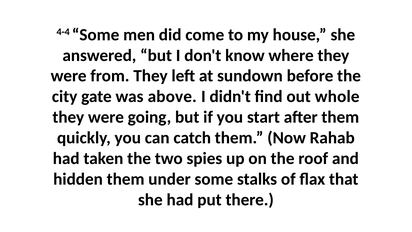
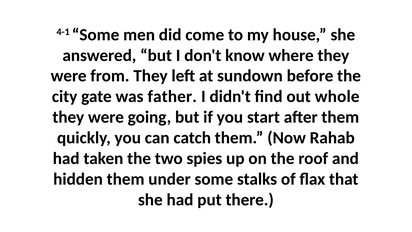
4-4: 4-4 -> 4-1
above: above -> father
